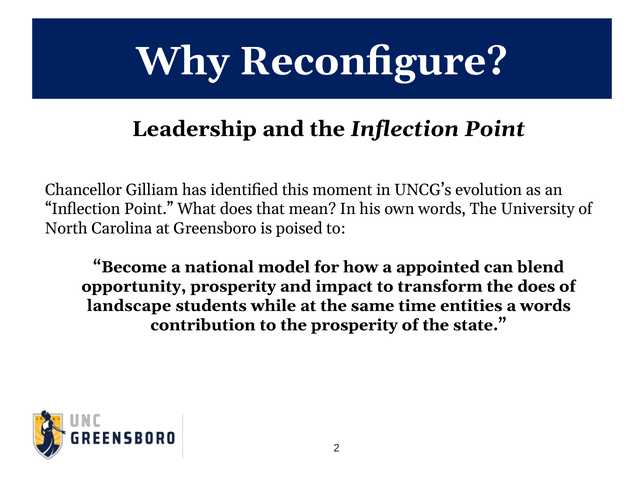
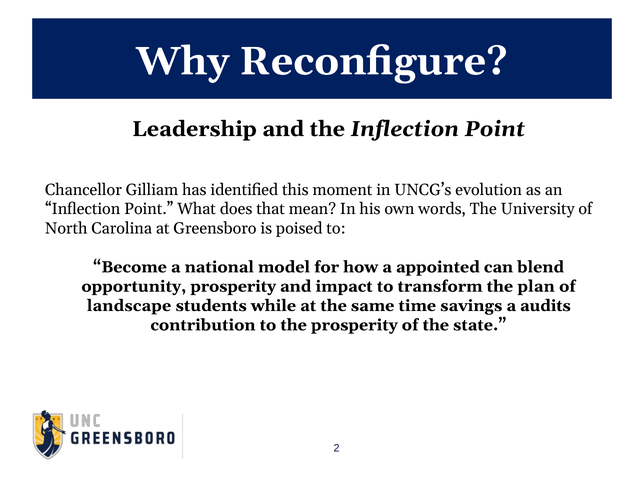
the does: does -> plan
entities: entities -> savings
a words: words -> audits
